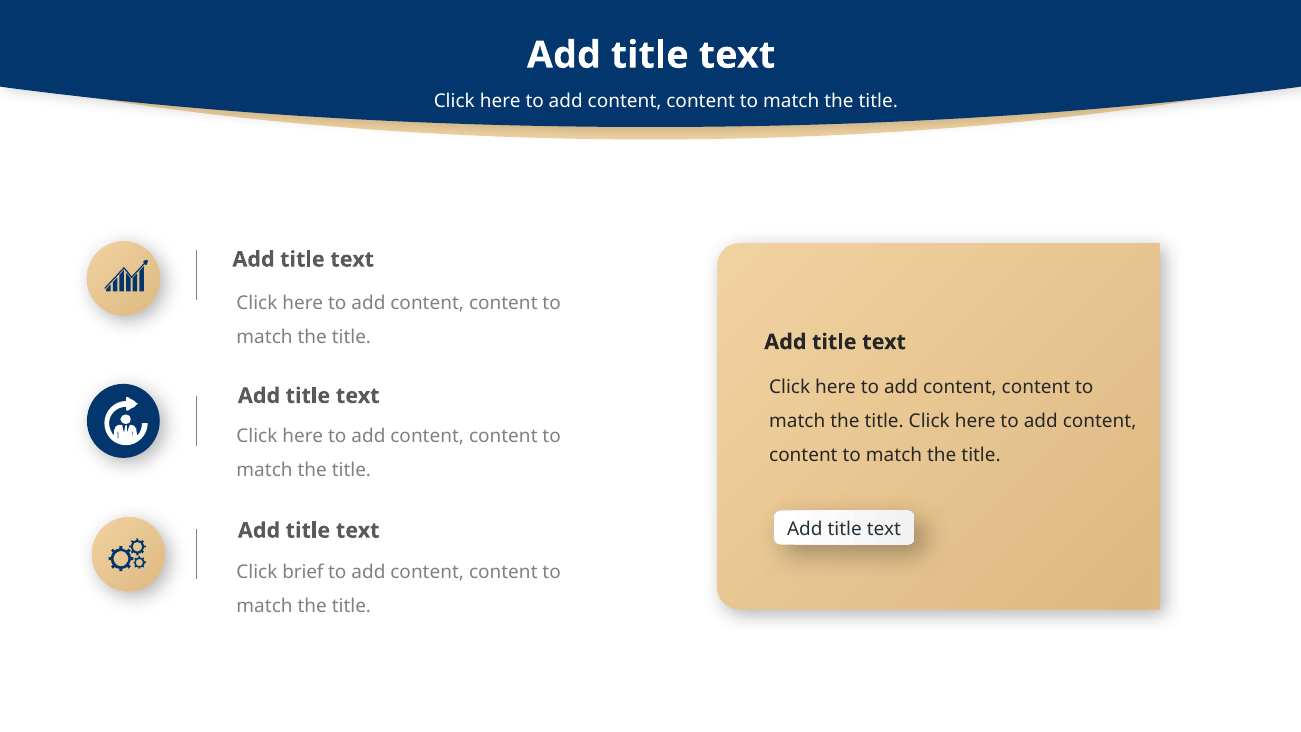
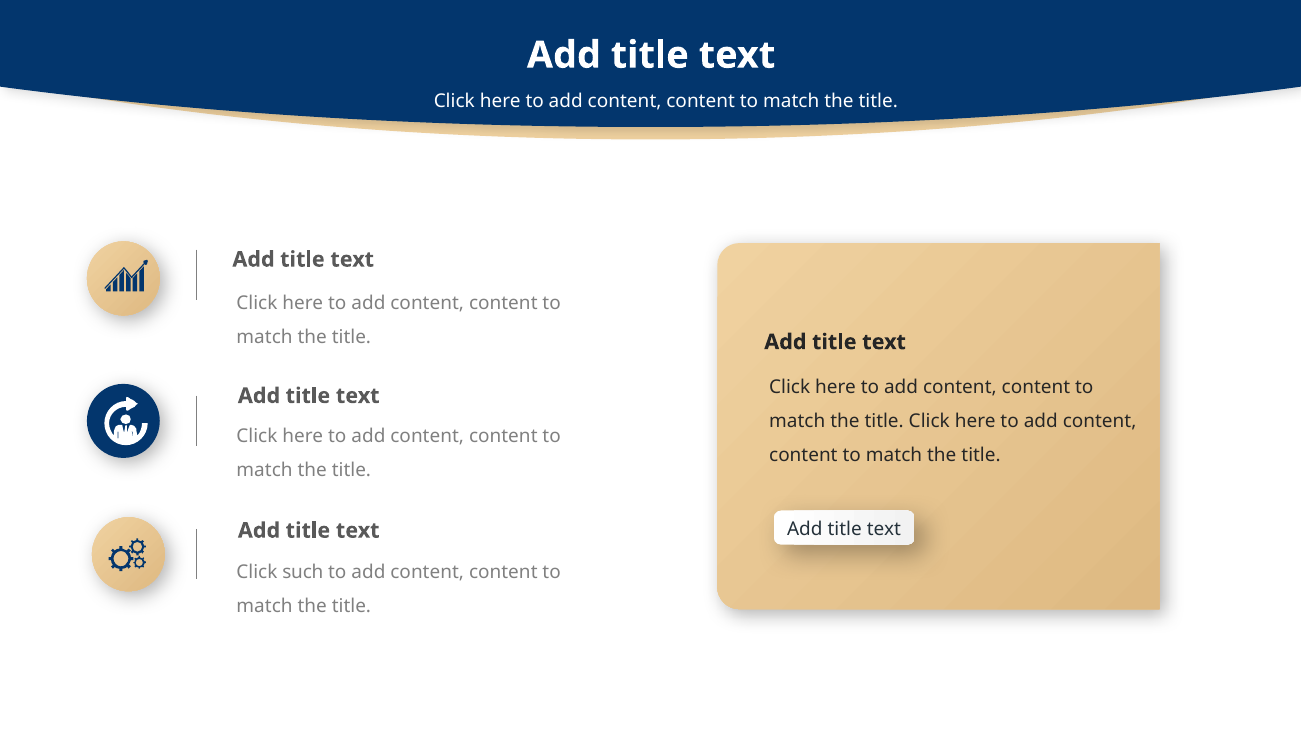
brief: brief -> such
